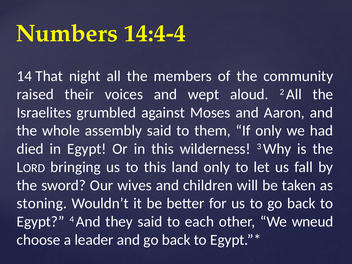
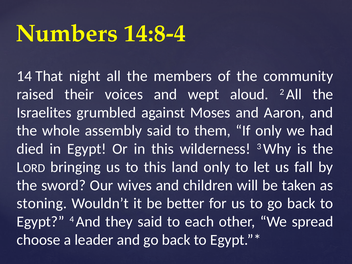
14:4-4: 14:4-4 -> 14:8-4
wneud: wneud -> spread
